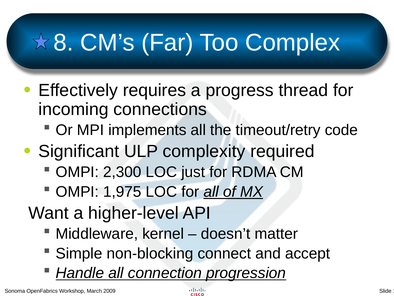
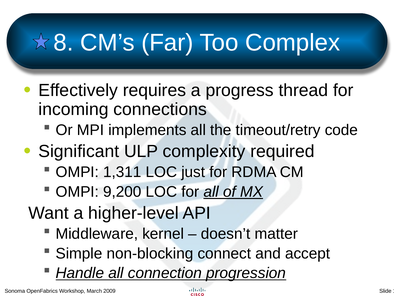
2,300: 2,300 -> 1,311
1,975: 1,975 -> 9,200
